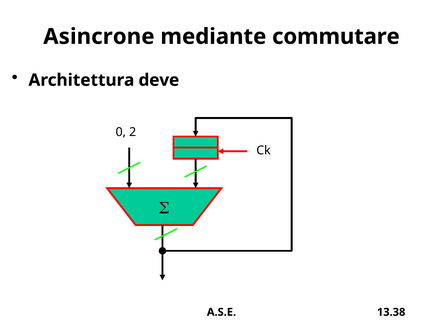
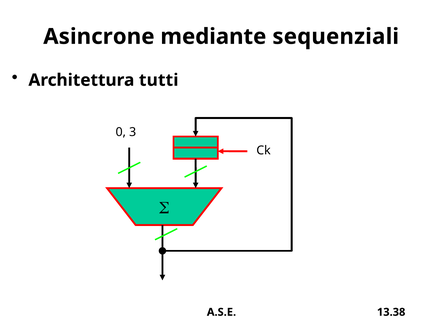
commutare: commutare -> sequenziali
deve: deve -> tutti
2: 2 -> 3
